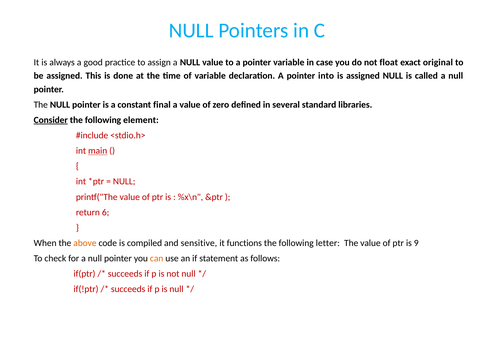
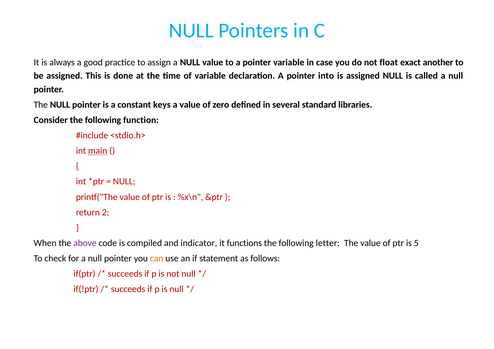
original: original -> another
final: final -> keys
Consider underline: present -> none
element: element -> function
6: 6 -> 2
above colour: orange -> purple
sensitive: sensitive -> indicator
9: 9 -> 5
